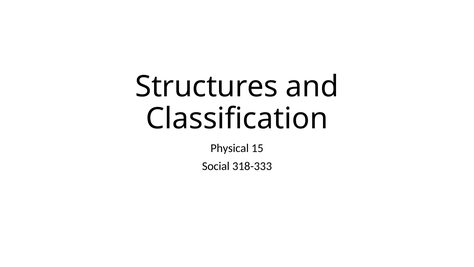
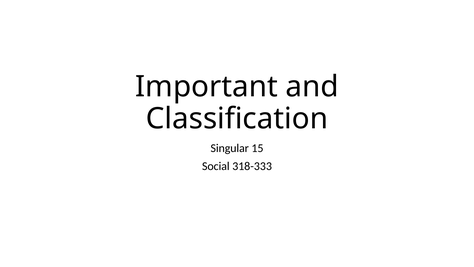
Structures: Structures -> Important
Physical: Physical -> Singular
